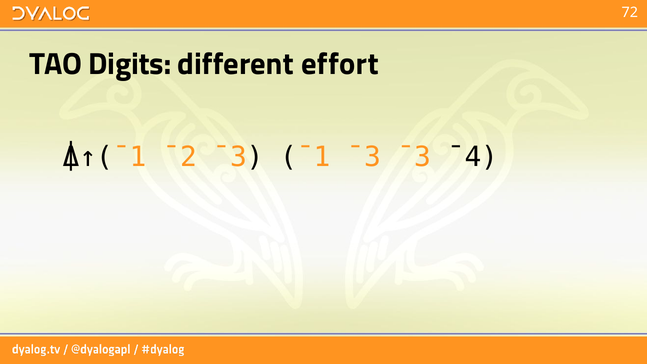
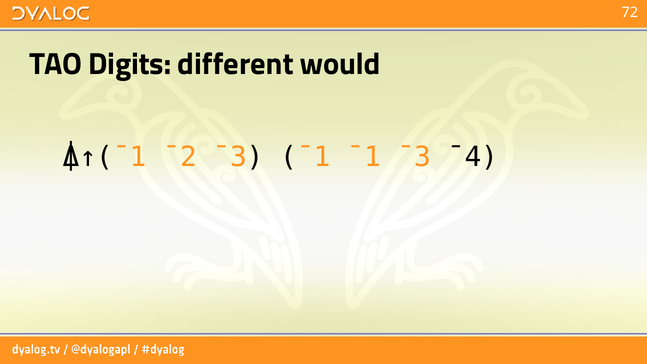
effort: effort -> would
¯1 ¯3: ¯3 -> ¯1
